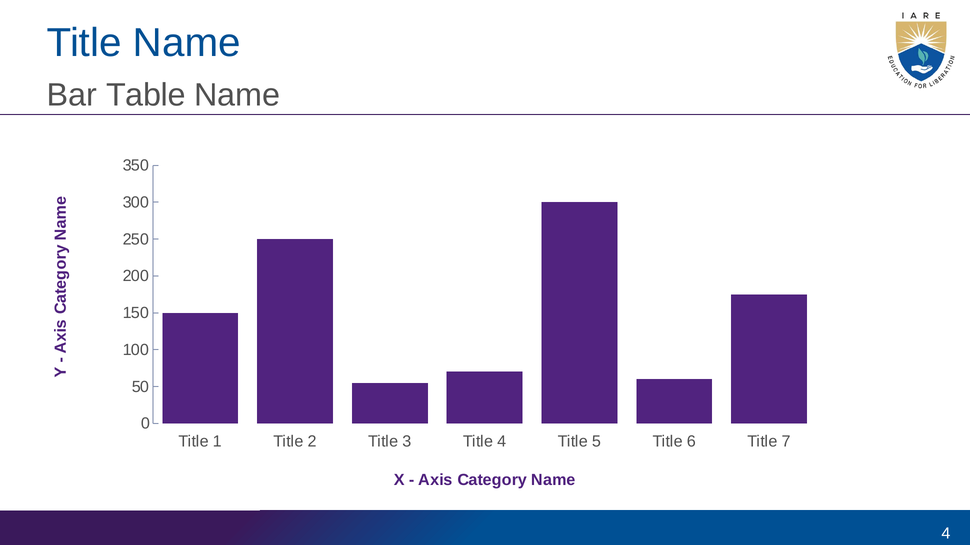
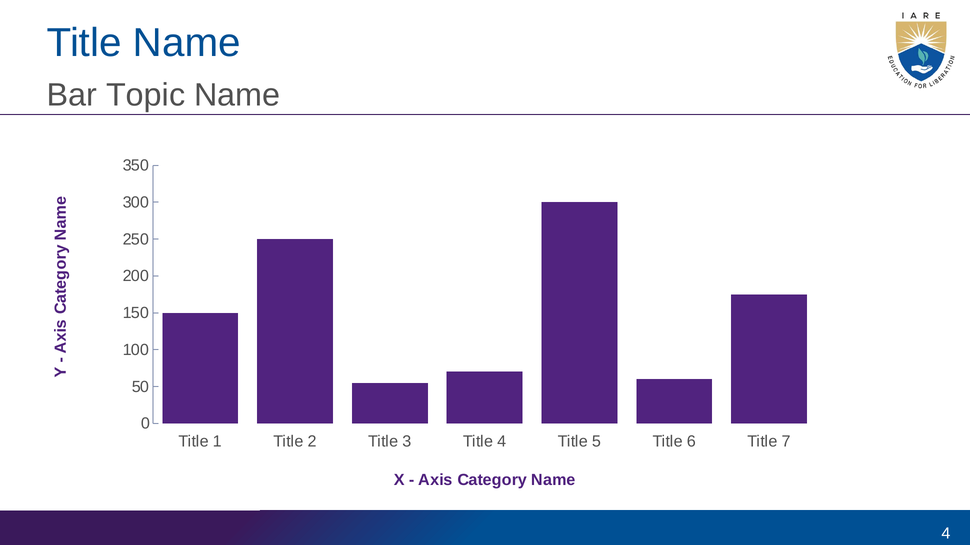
Table: Table -> Topic
